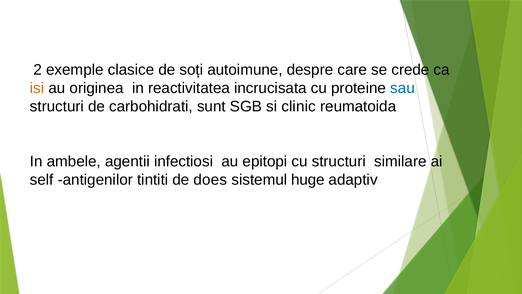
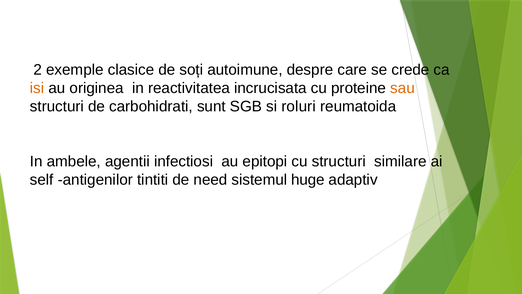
sau colour: blue -> orange
clinic: clinic -> roluri
does: does -> need
